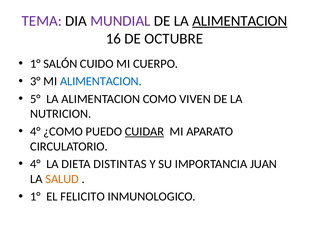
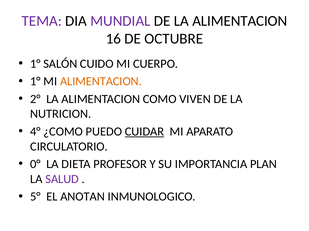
ALIMENTACION at (240, 21) underline: present -> none
3° at (35, 82): 3° -> 1°
ALIMENTACION at (101, 82) colour: blue -> orange
5°: 5° -> 2°
4° at (35, 165): 4° -> 0°
DISTINTAS: DISTINTAS -> PROFESOR
JUAN: JUAN -> PLAN
SALUD colour: orange -> purple
1° at (35, 197): 1° -> 5°
FELICITO: FELICITO -> ANOTAN
